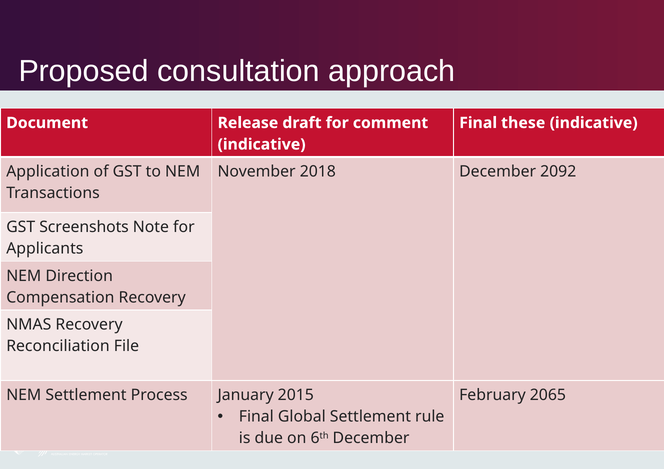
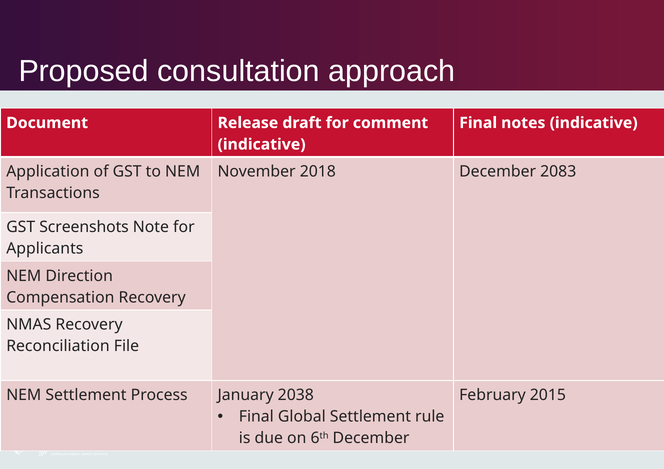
these: these -> notes
2092: 2092 -> 2083
2015: 2015 -> 2038
2065: 2065 -> 2015
